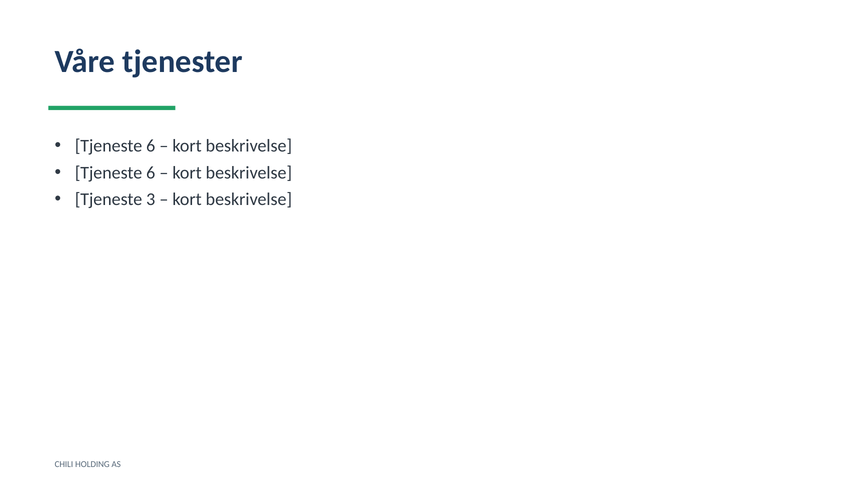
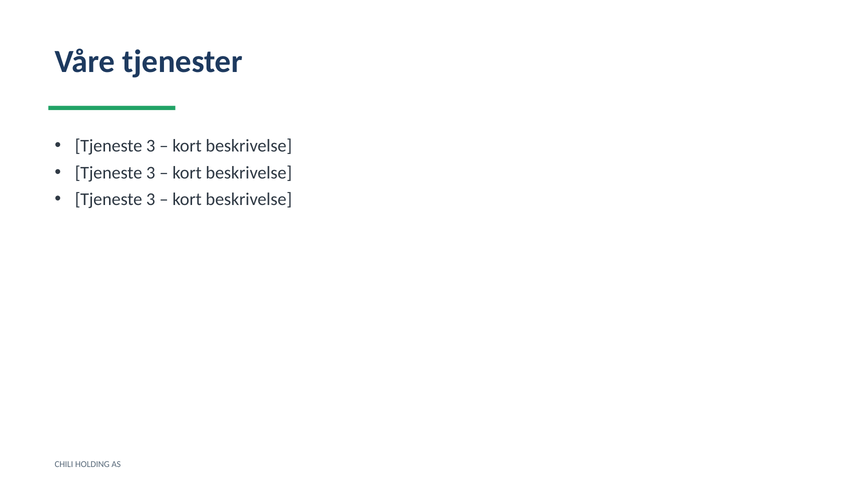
6 at (151, 146): 6 -> 3
6 at (151, 173): 6 -> 3
